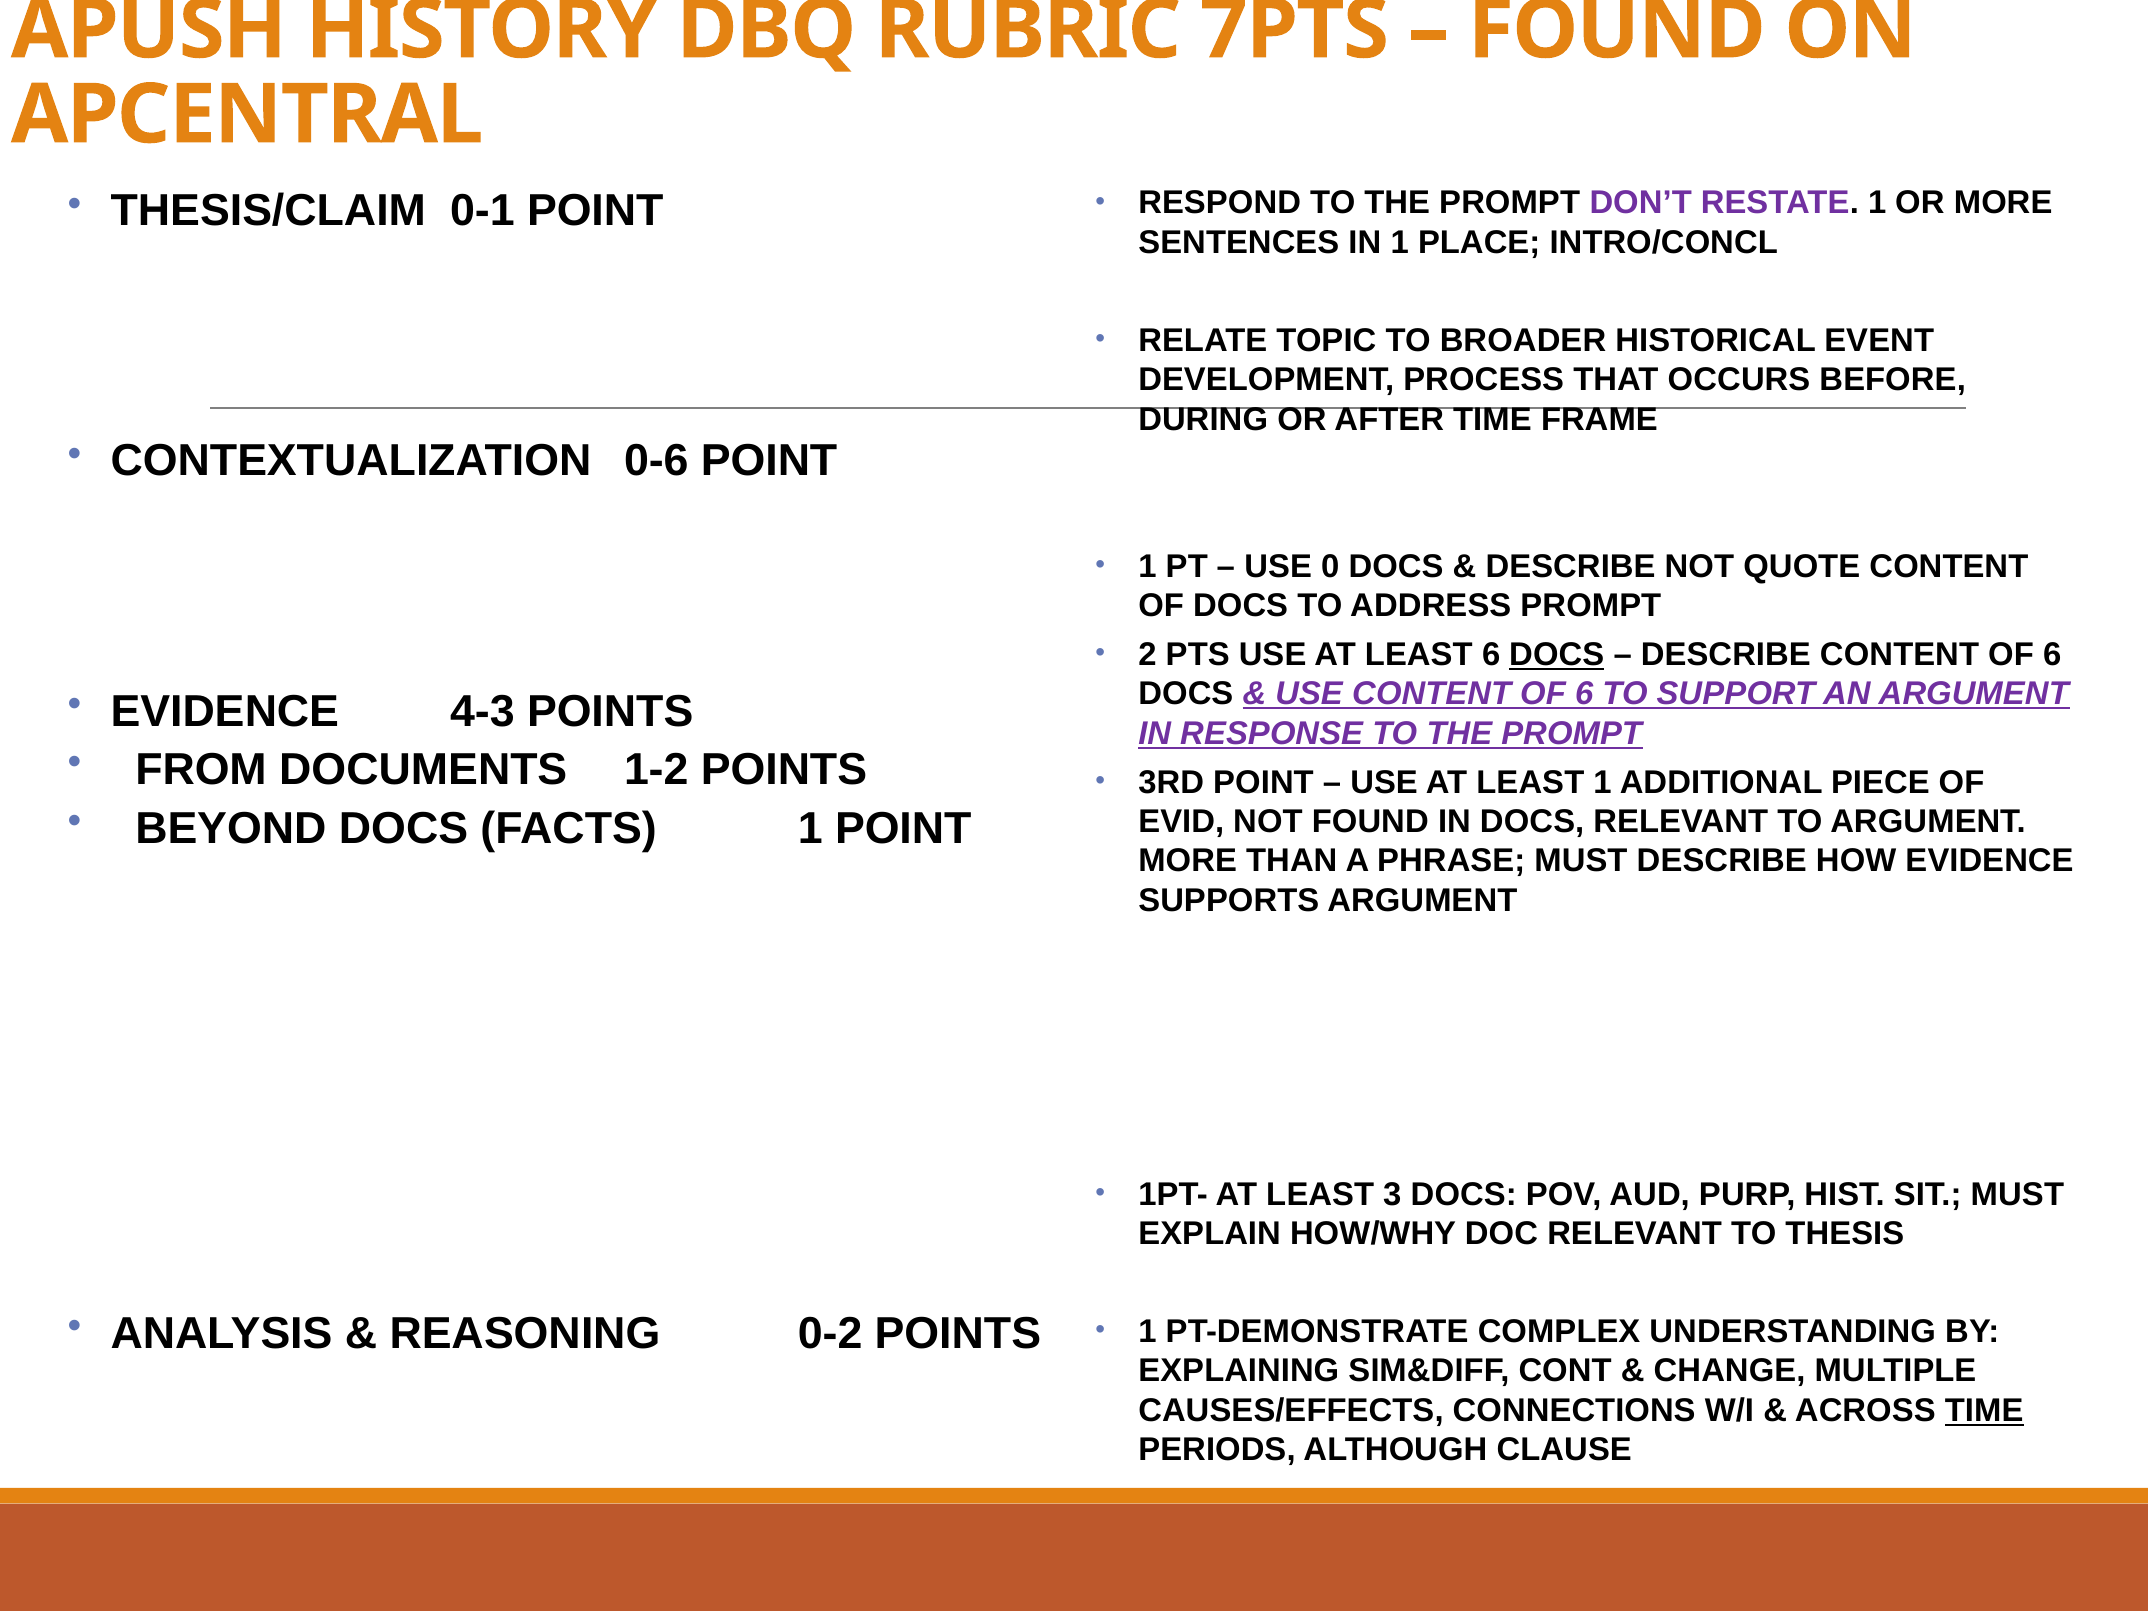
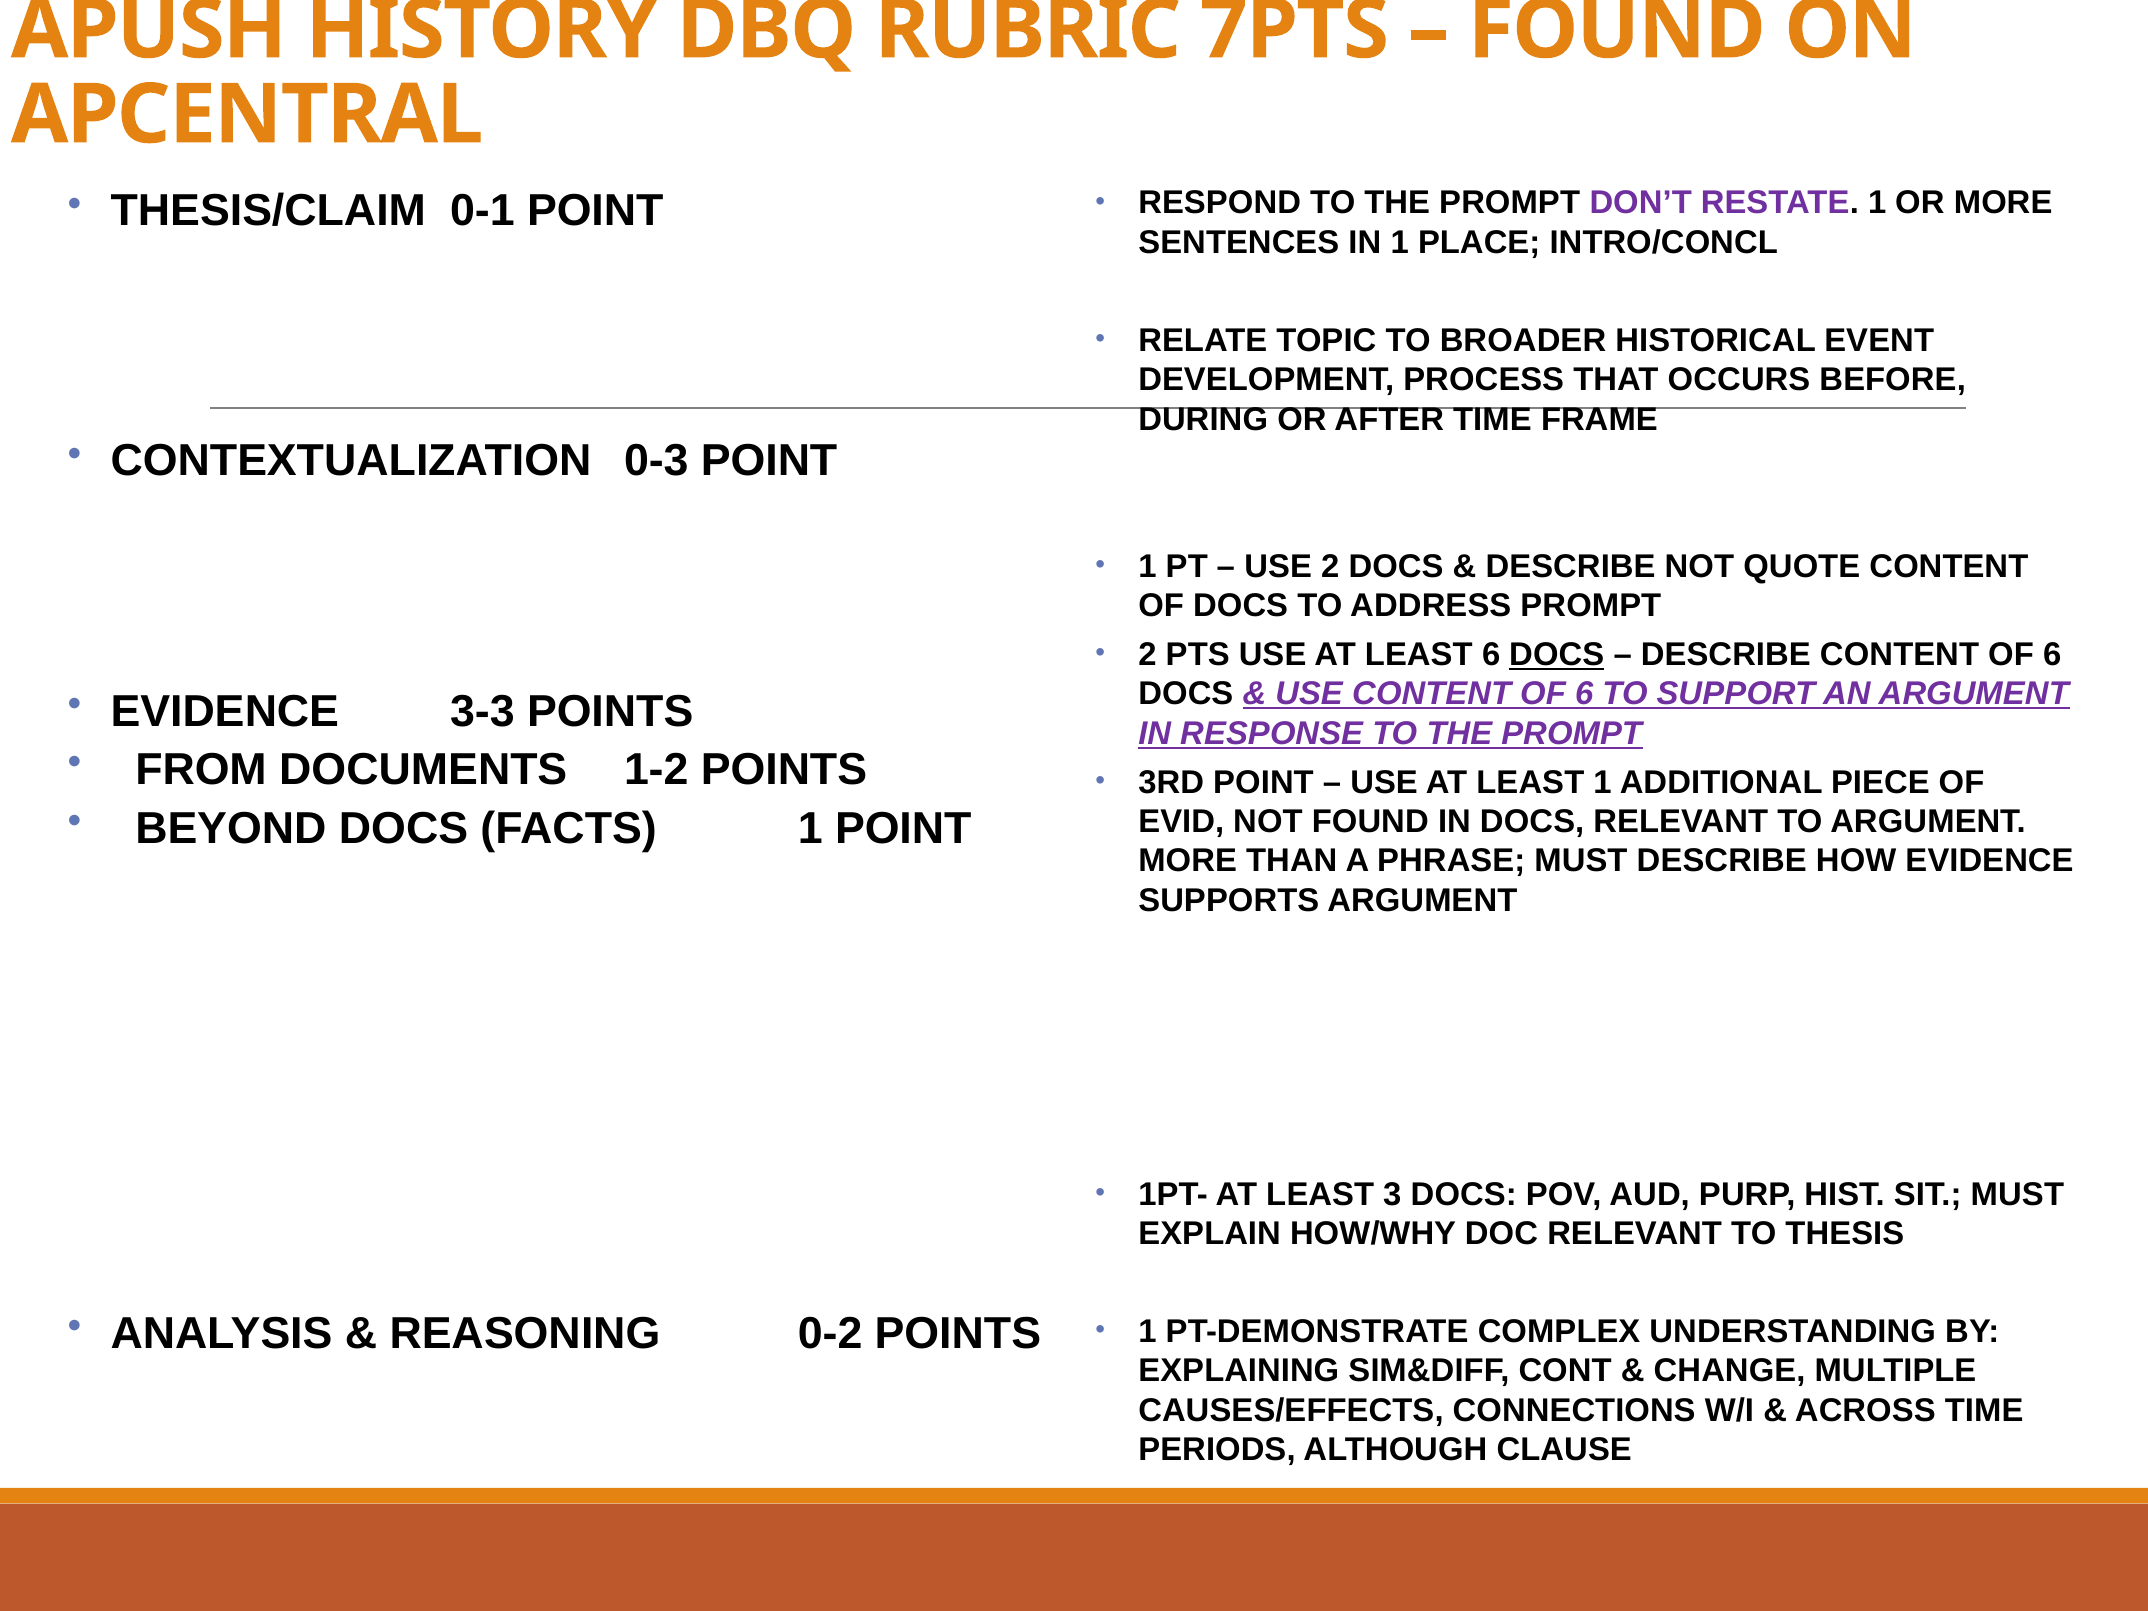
0-6: 0-6 -> 0-3
USE 0: 0 -> 2
4-3: 4-3 -> 3-3
TIME at (1984, 1410) underline: present -> none
